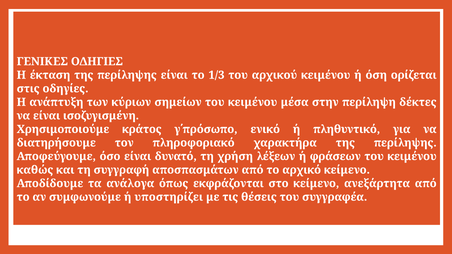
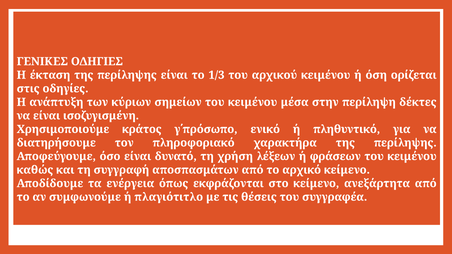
ανάλογα: ανάλογα -> ενέργεια
υποστηρίζει: υποστηρίζει -> πλαγιότιτλο
